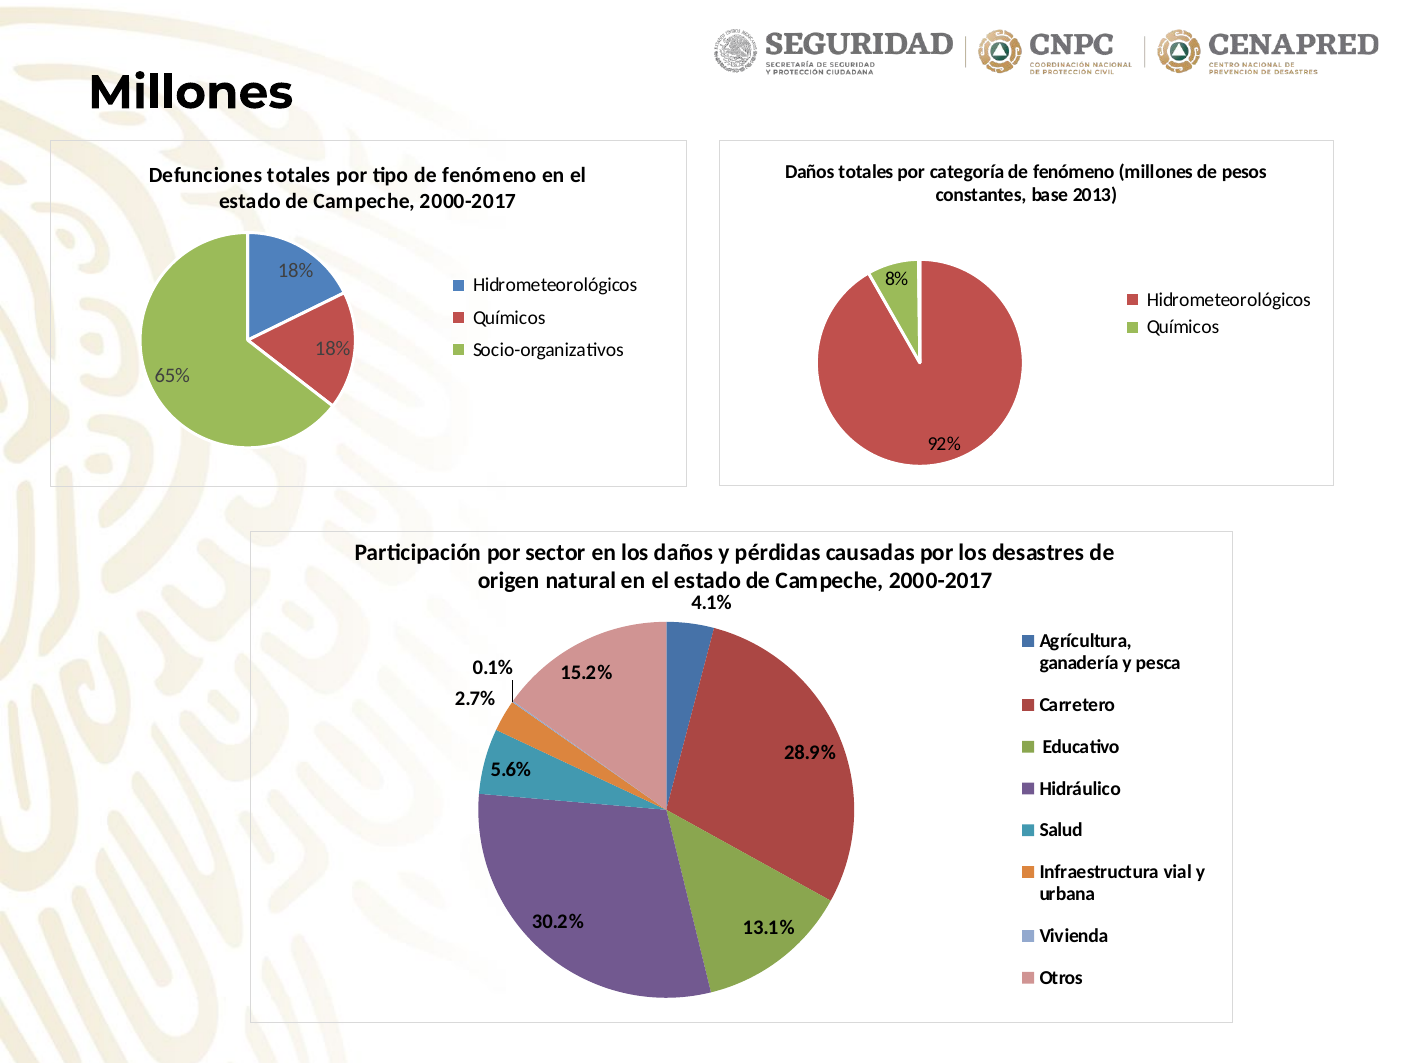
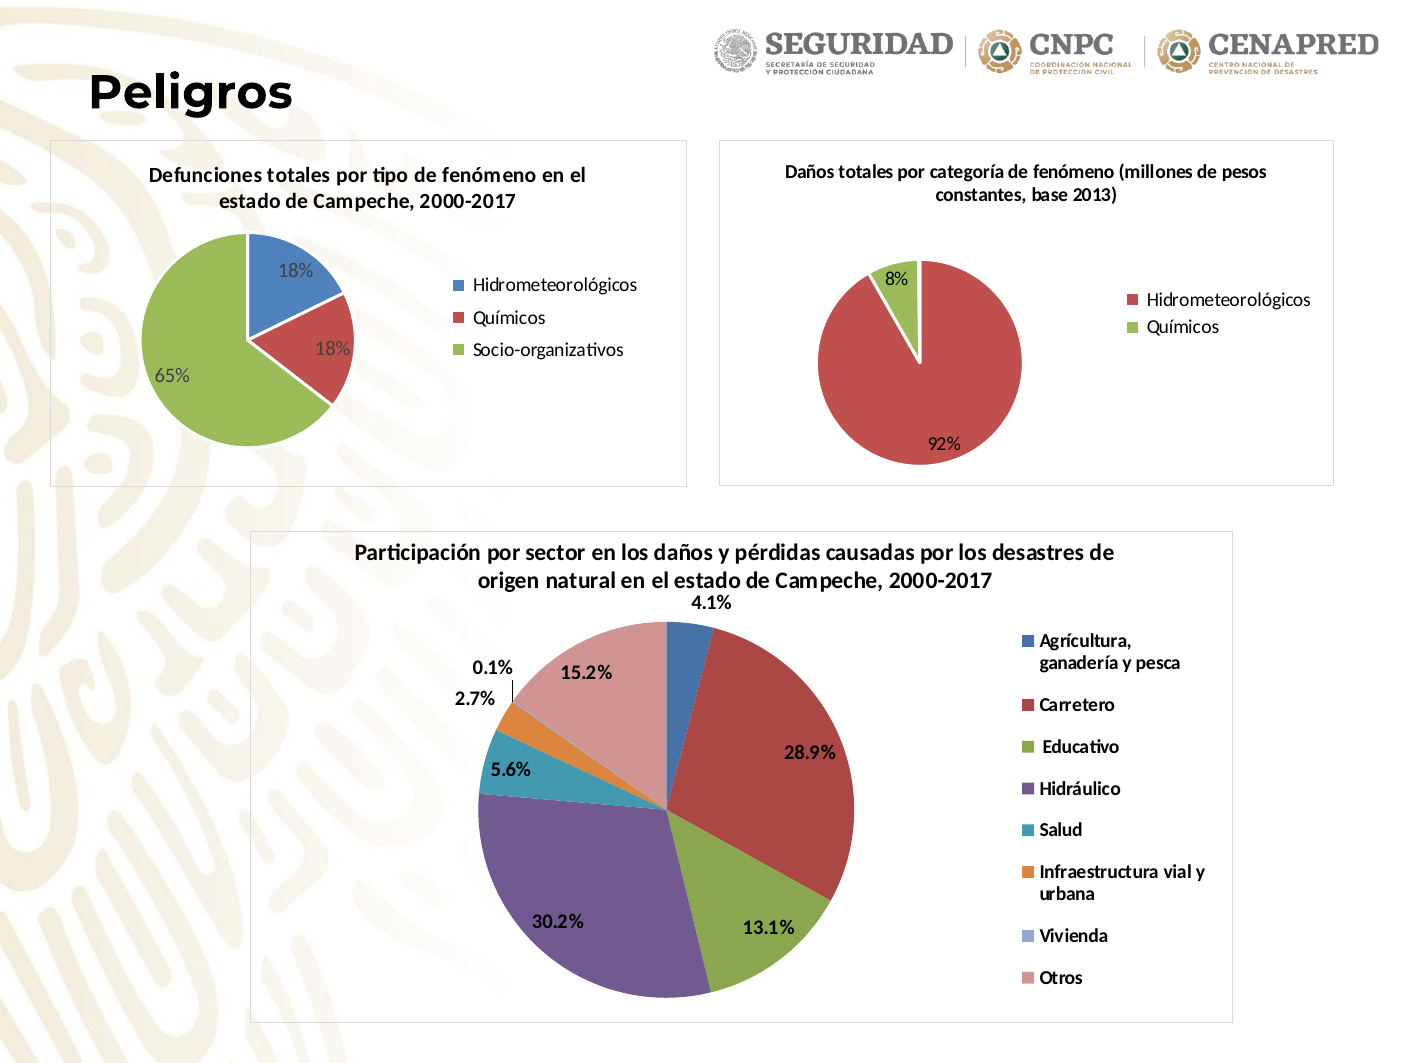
Millones at (191, 93): Millones -> Peligros
